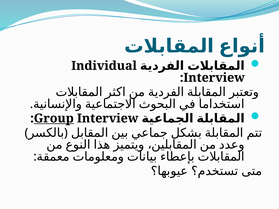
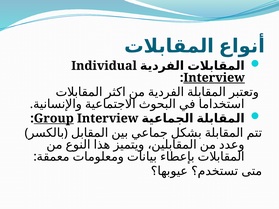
Interview at (214, 78) underline: none -> present
